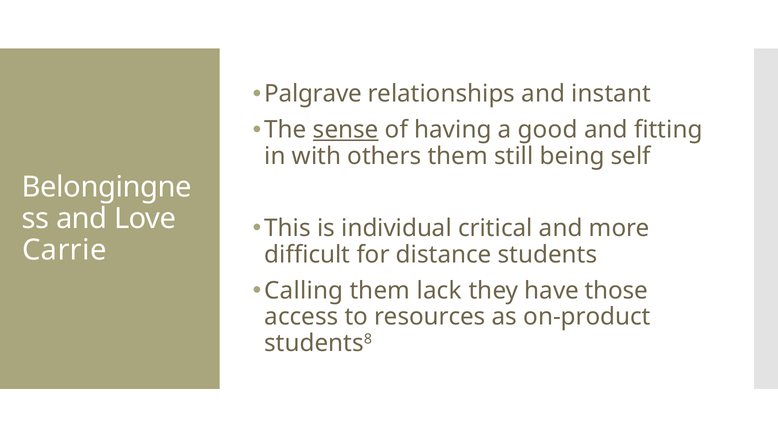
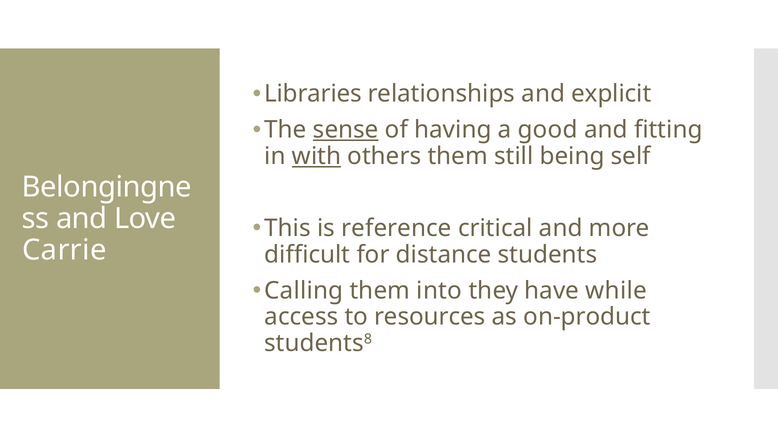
Palgrave: Palgrave -> Libraries
instant: instant -> explicit
with underline: none -> present
individual: individual -> reference
lack: lack -> into
those: those -> while
